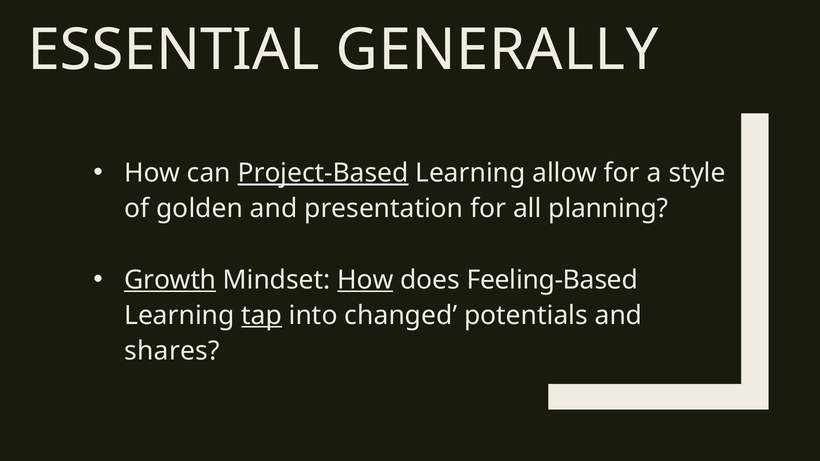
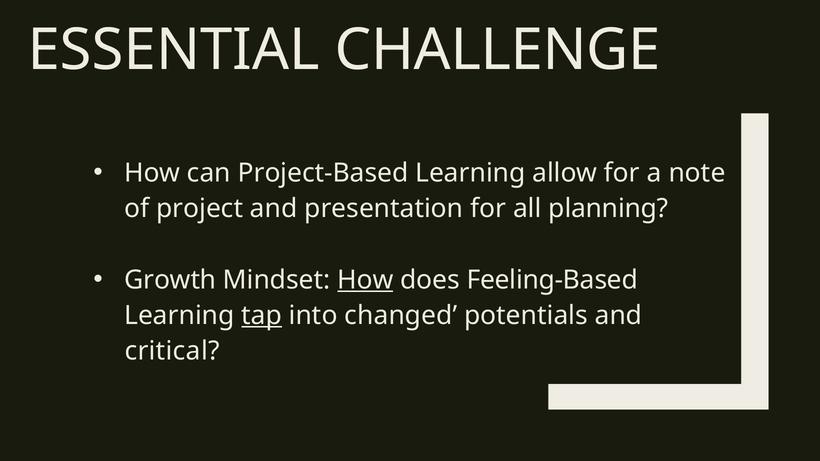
GENERALLY: GENERALLY -> CHALLENGE
Project-Based underline: present -> none
style: style -> note
golden: golden -> project
Growth underline: present -> none
shares: shares -> critical
